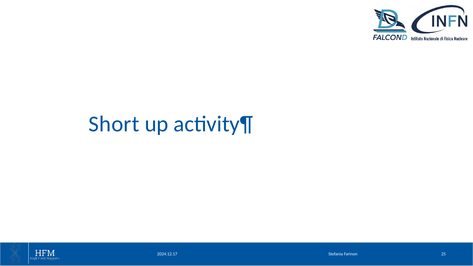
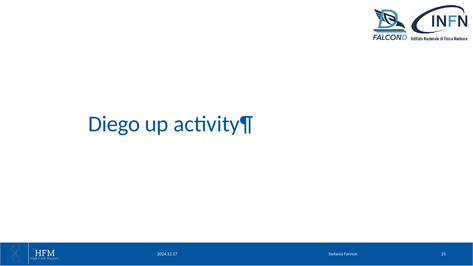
Short: Short -> Diego
